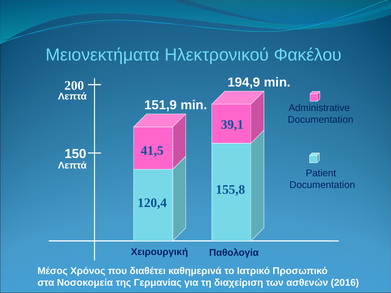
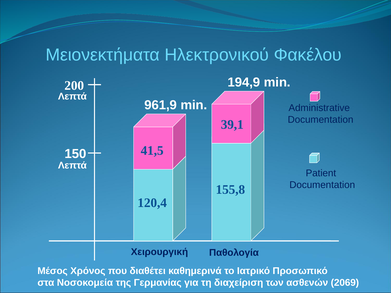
151,9: 151,9 -> 961,9
2016: 2016 -> 2069
